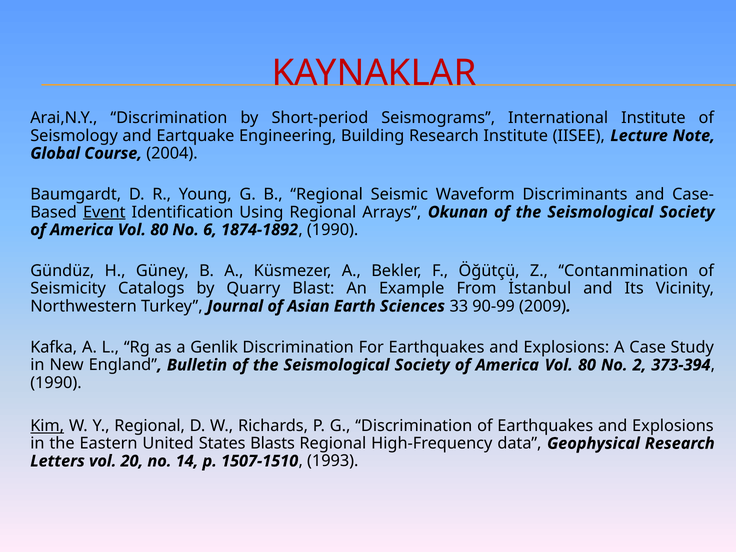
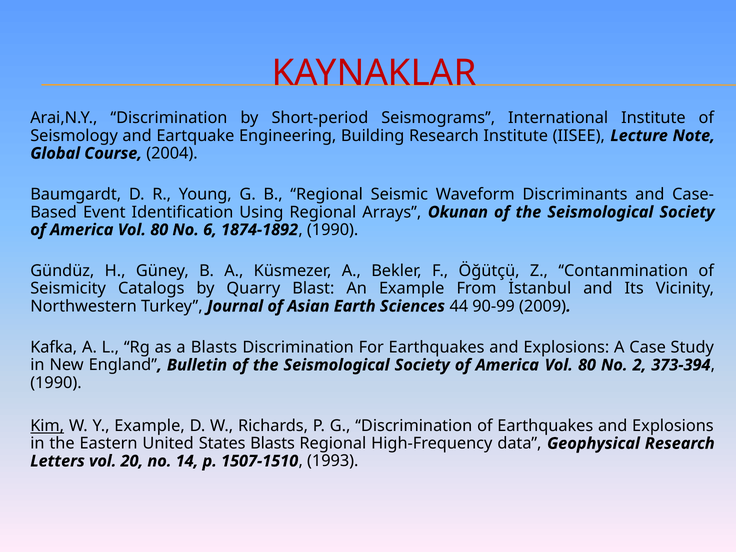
Event underline: present -> none
33: 33 -> 44
a Genlik: Genlik -> Blasts
Y Regional: Regional -> Example
